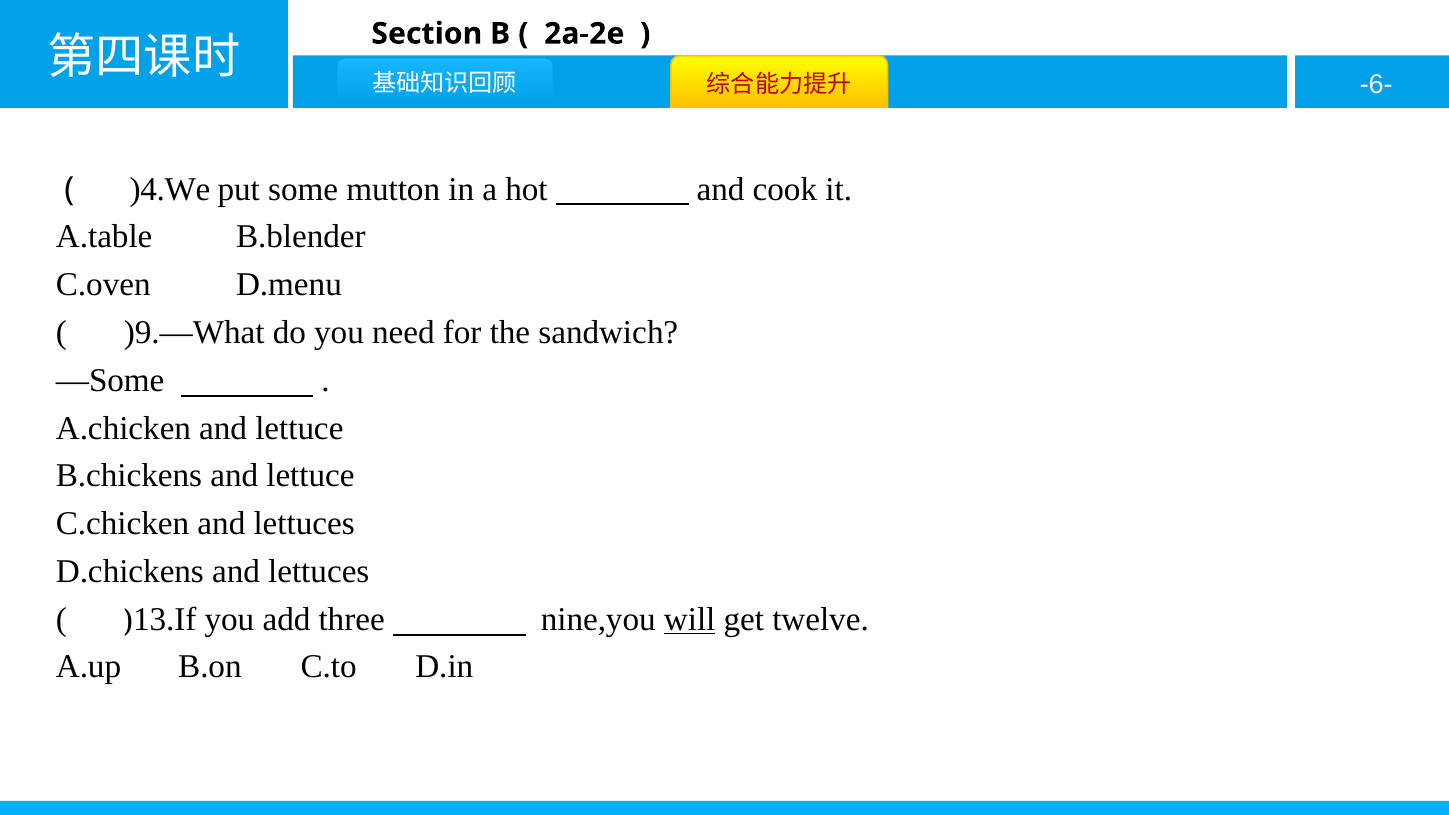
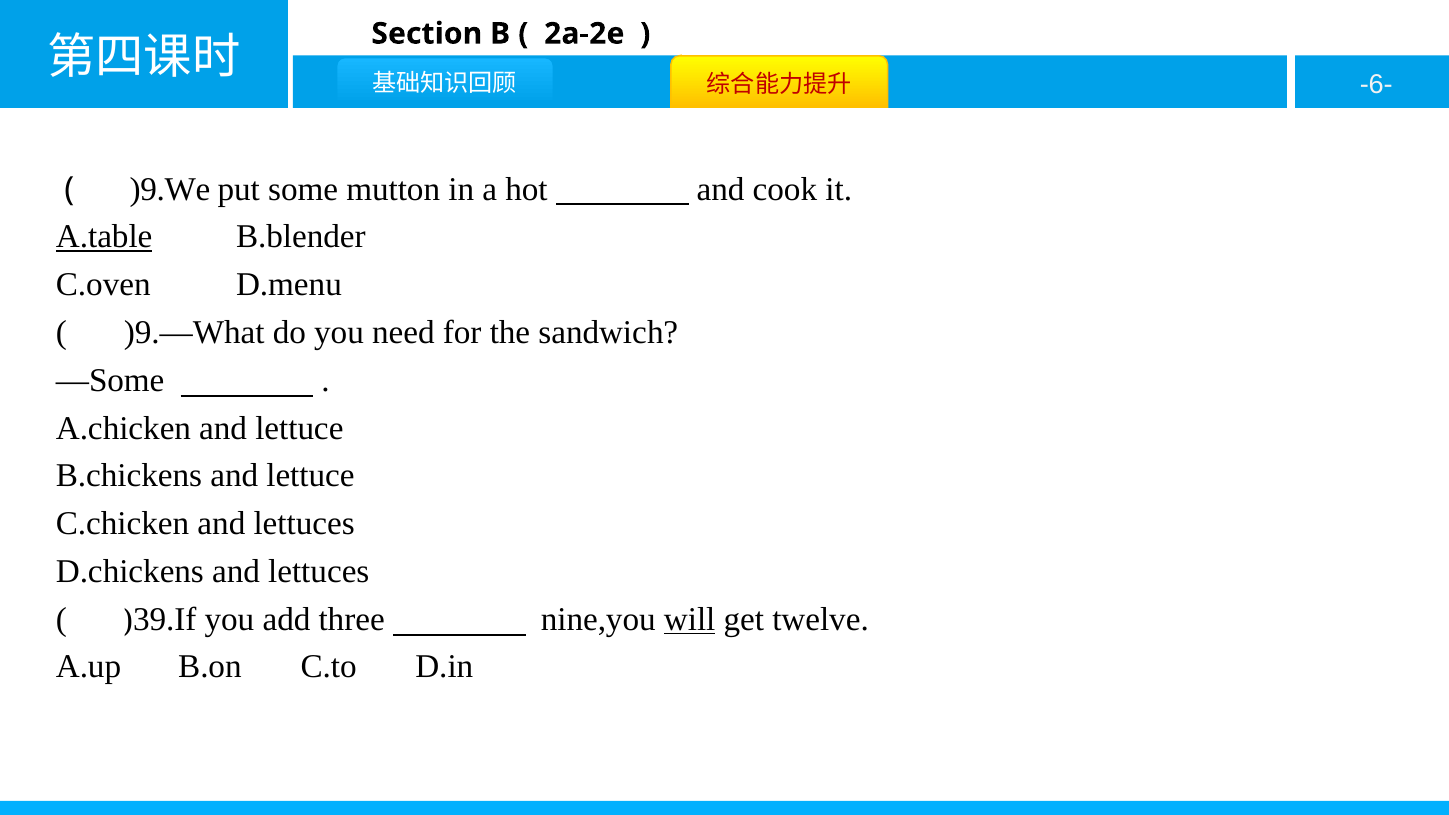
)4.We: )4.We -> )9.We
A.table underline: none -> present
)13.If: )13.If -> )39.If
